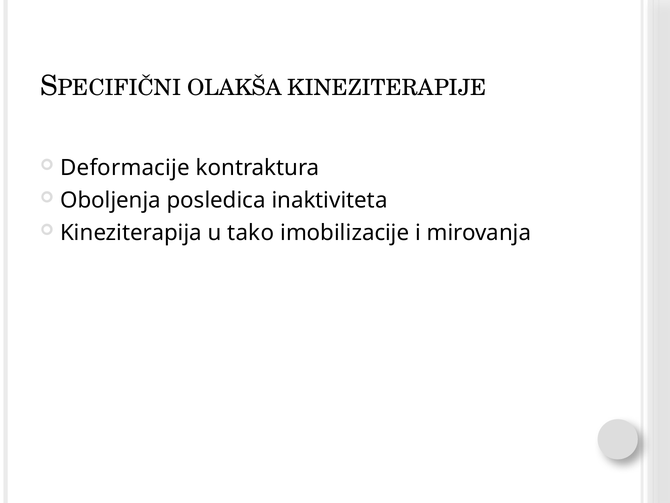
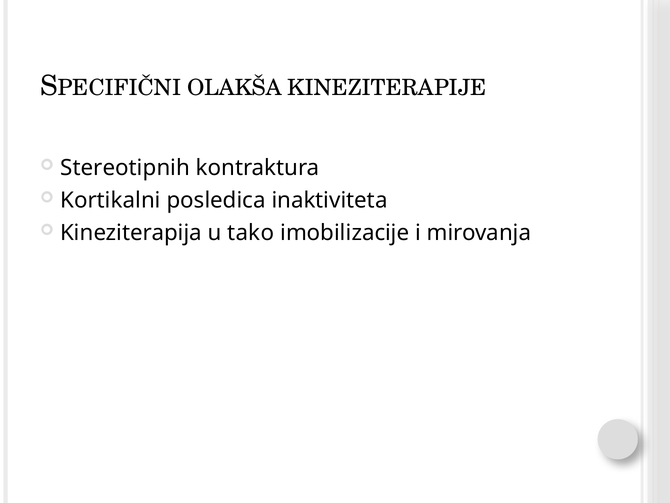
Deformacije: Deformacije -> Stereotipnih
Oboljenja: Oboljenja -> Kortikalni
